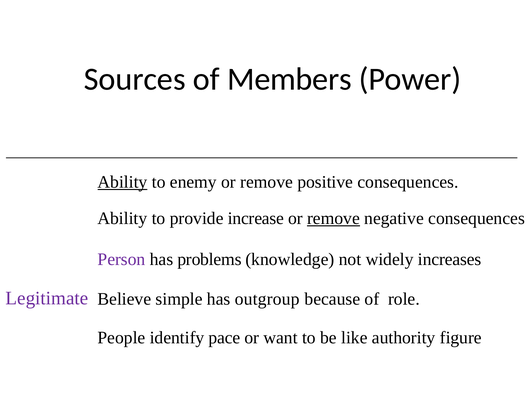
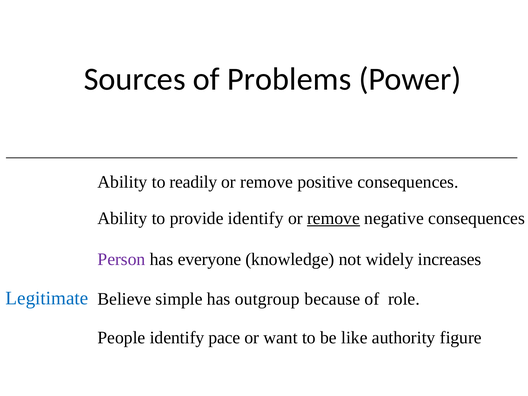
Members: Members -> Problems
Ability at (122, 182) underline: present -> none
enemy: enemy -> readily
provide increase: increase -> identify
problems: problems -> everyone
Legitimate colour: purple -> blue
